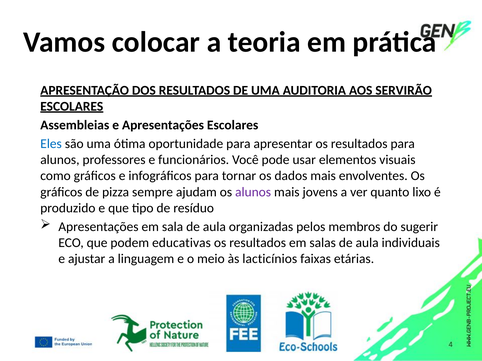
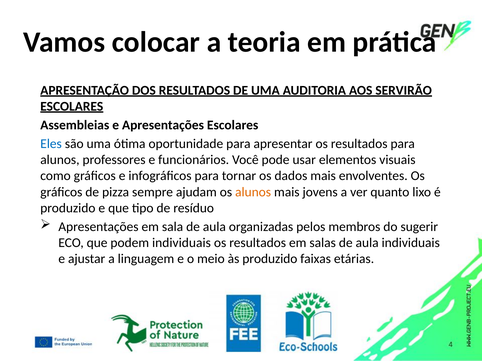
alunos at (253, 192) colour: purple -> orange
podem educativas: educativas -> individuais
às lacticínios: lacticínios -> produzido
